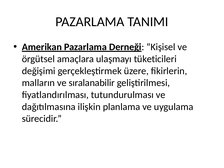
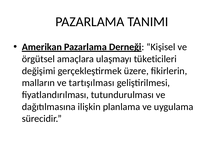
sıralanabilir: sıralanabilir -> tartışılması
